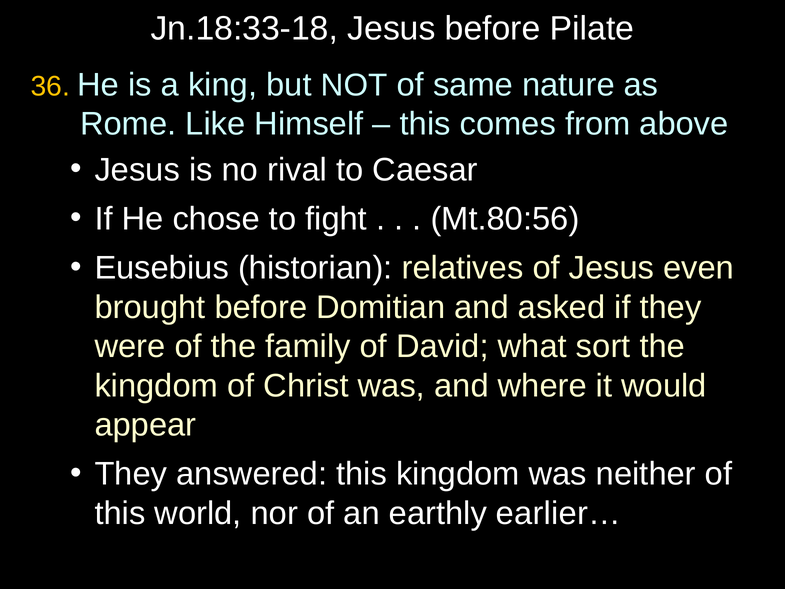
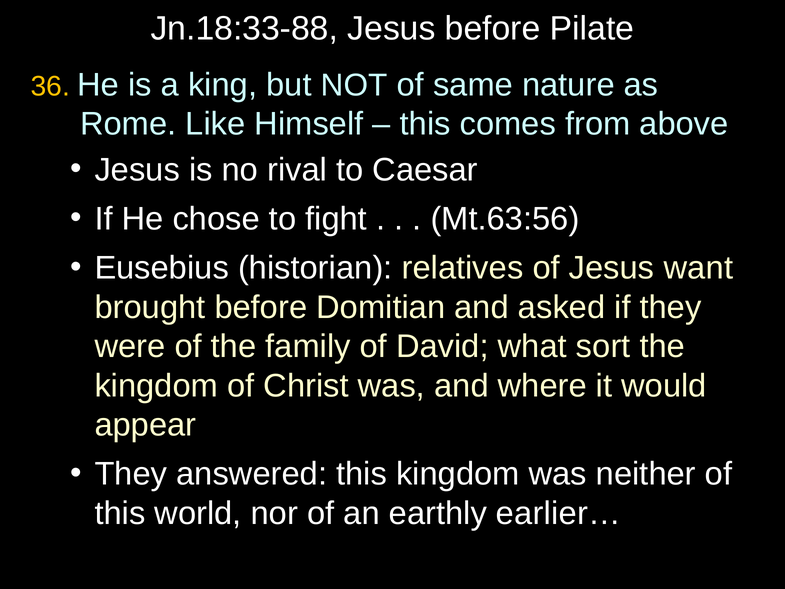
Jn.18:33-18: Jn.18:33-18 -> Jn.18:33-88
Mt.80:56: Mt.80:56 -> Mt.63:56
even: even -> want
